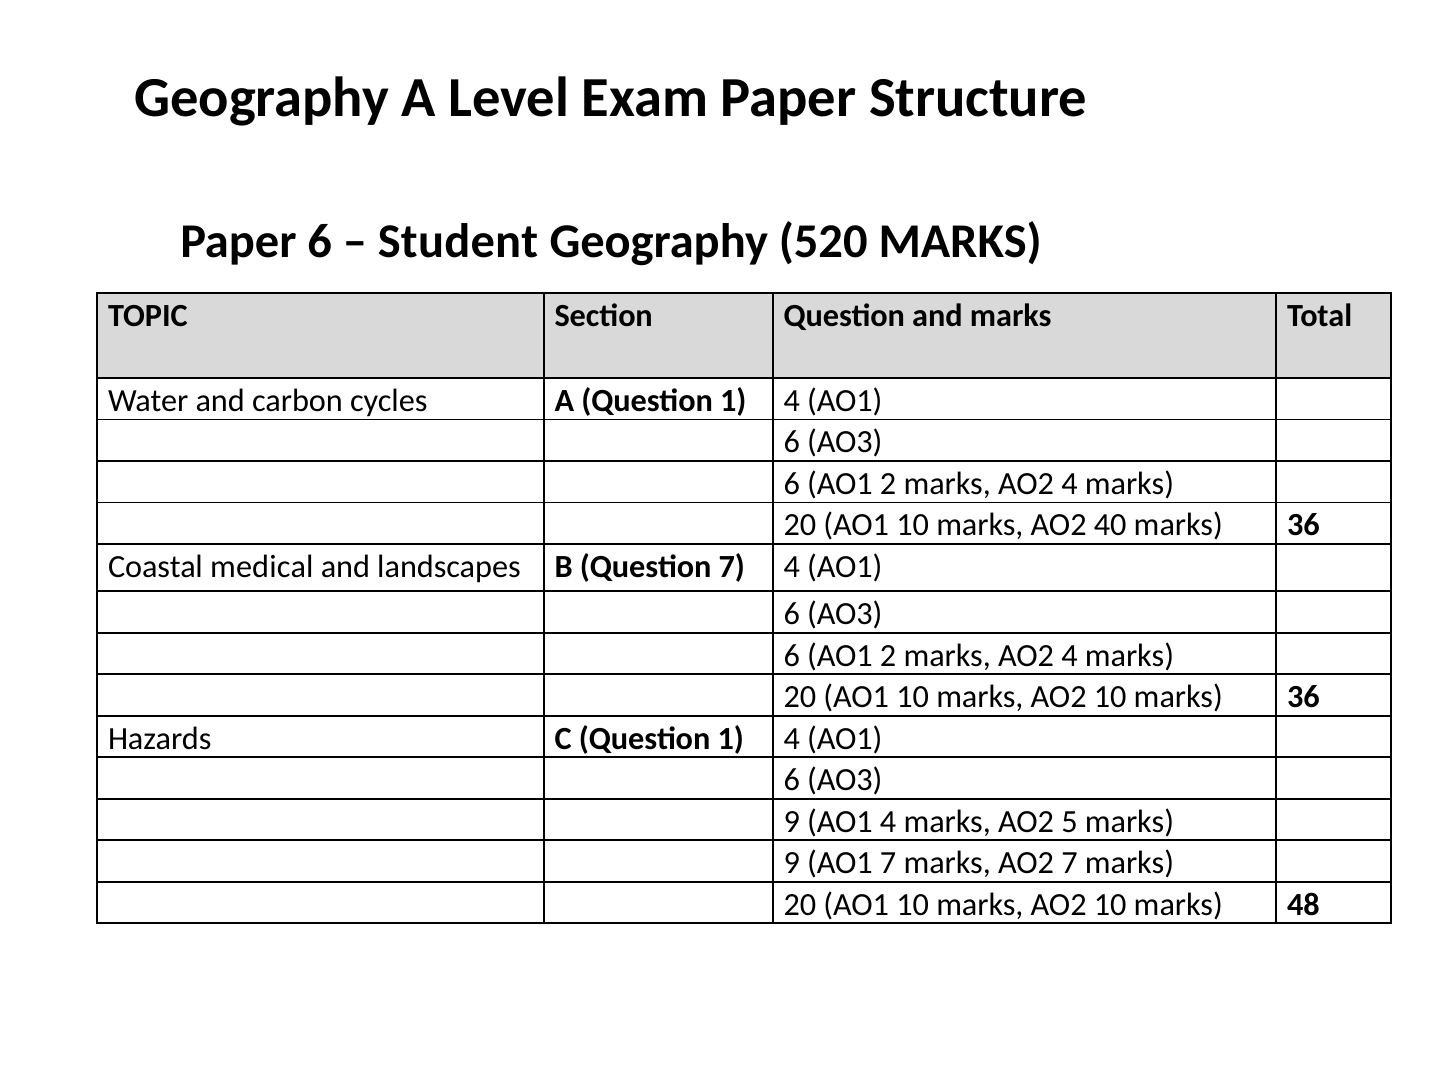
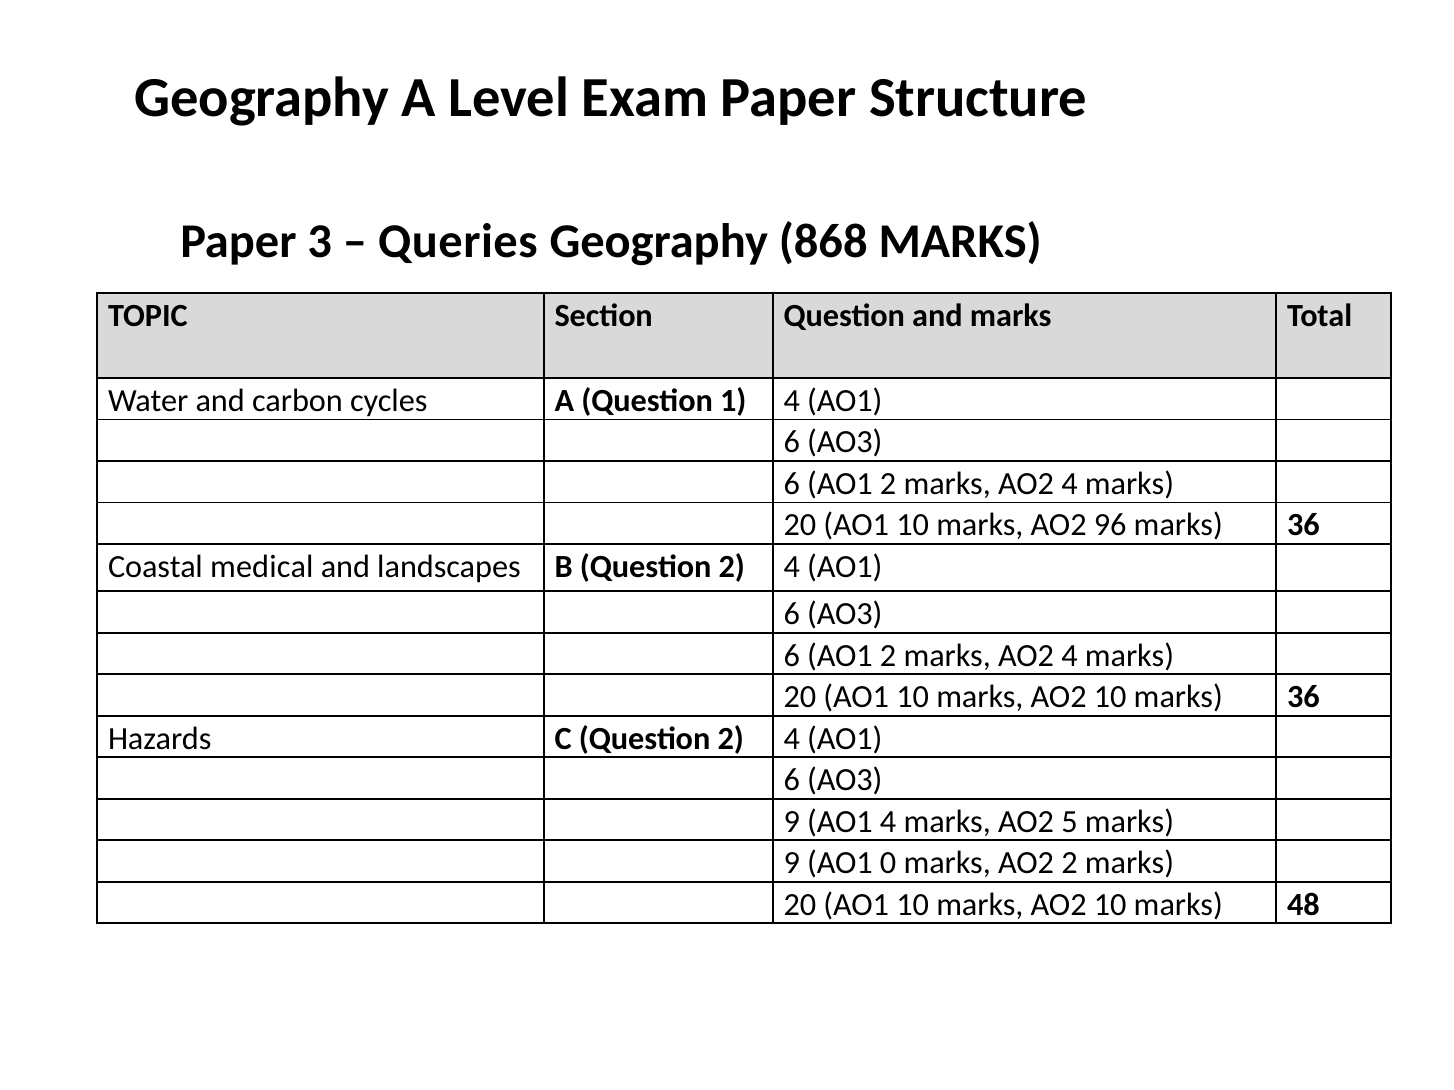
Paper 6: 6 -> 3
Student: Student -> Queries
520: 520 -> 868
40: 40 -> 96
B Question 7: 7 -> 2
C Question 1: 1 -> 2
AO1 7: 7 -> 0
AO2 7: 7 -> 2
